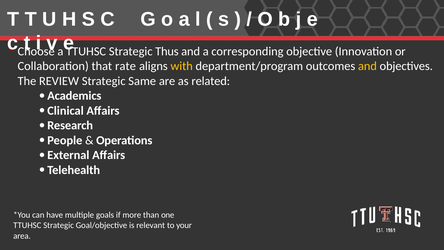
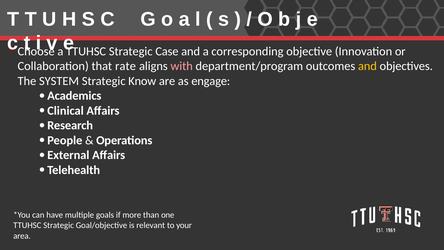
Thus: Thus -> Case
with colour: yellow -> pink
REVIEW: REVIEW -> SYSTEM
Same: Same -> Know
related: related -> engage
